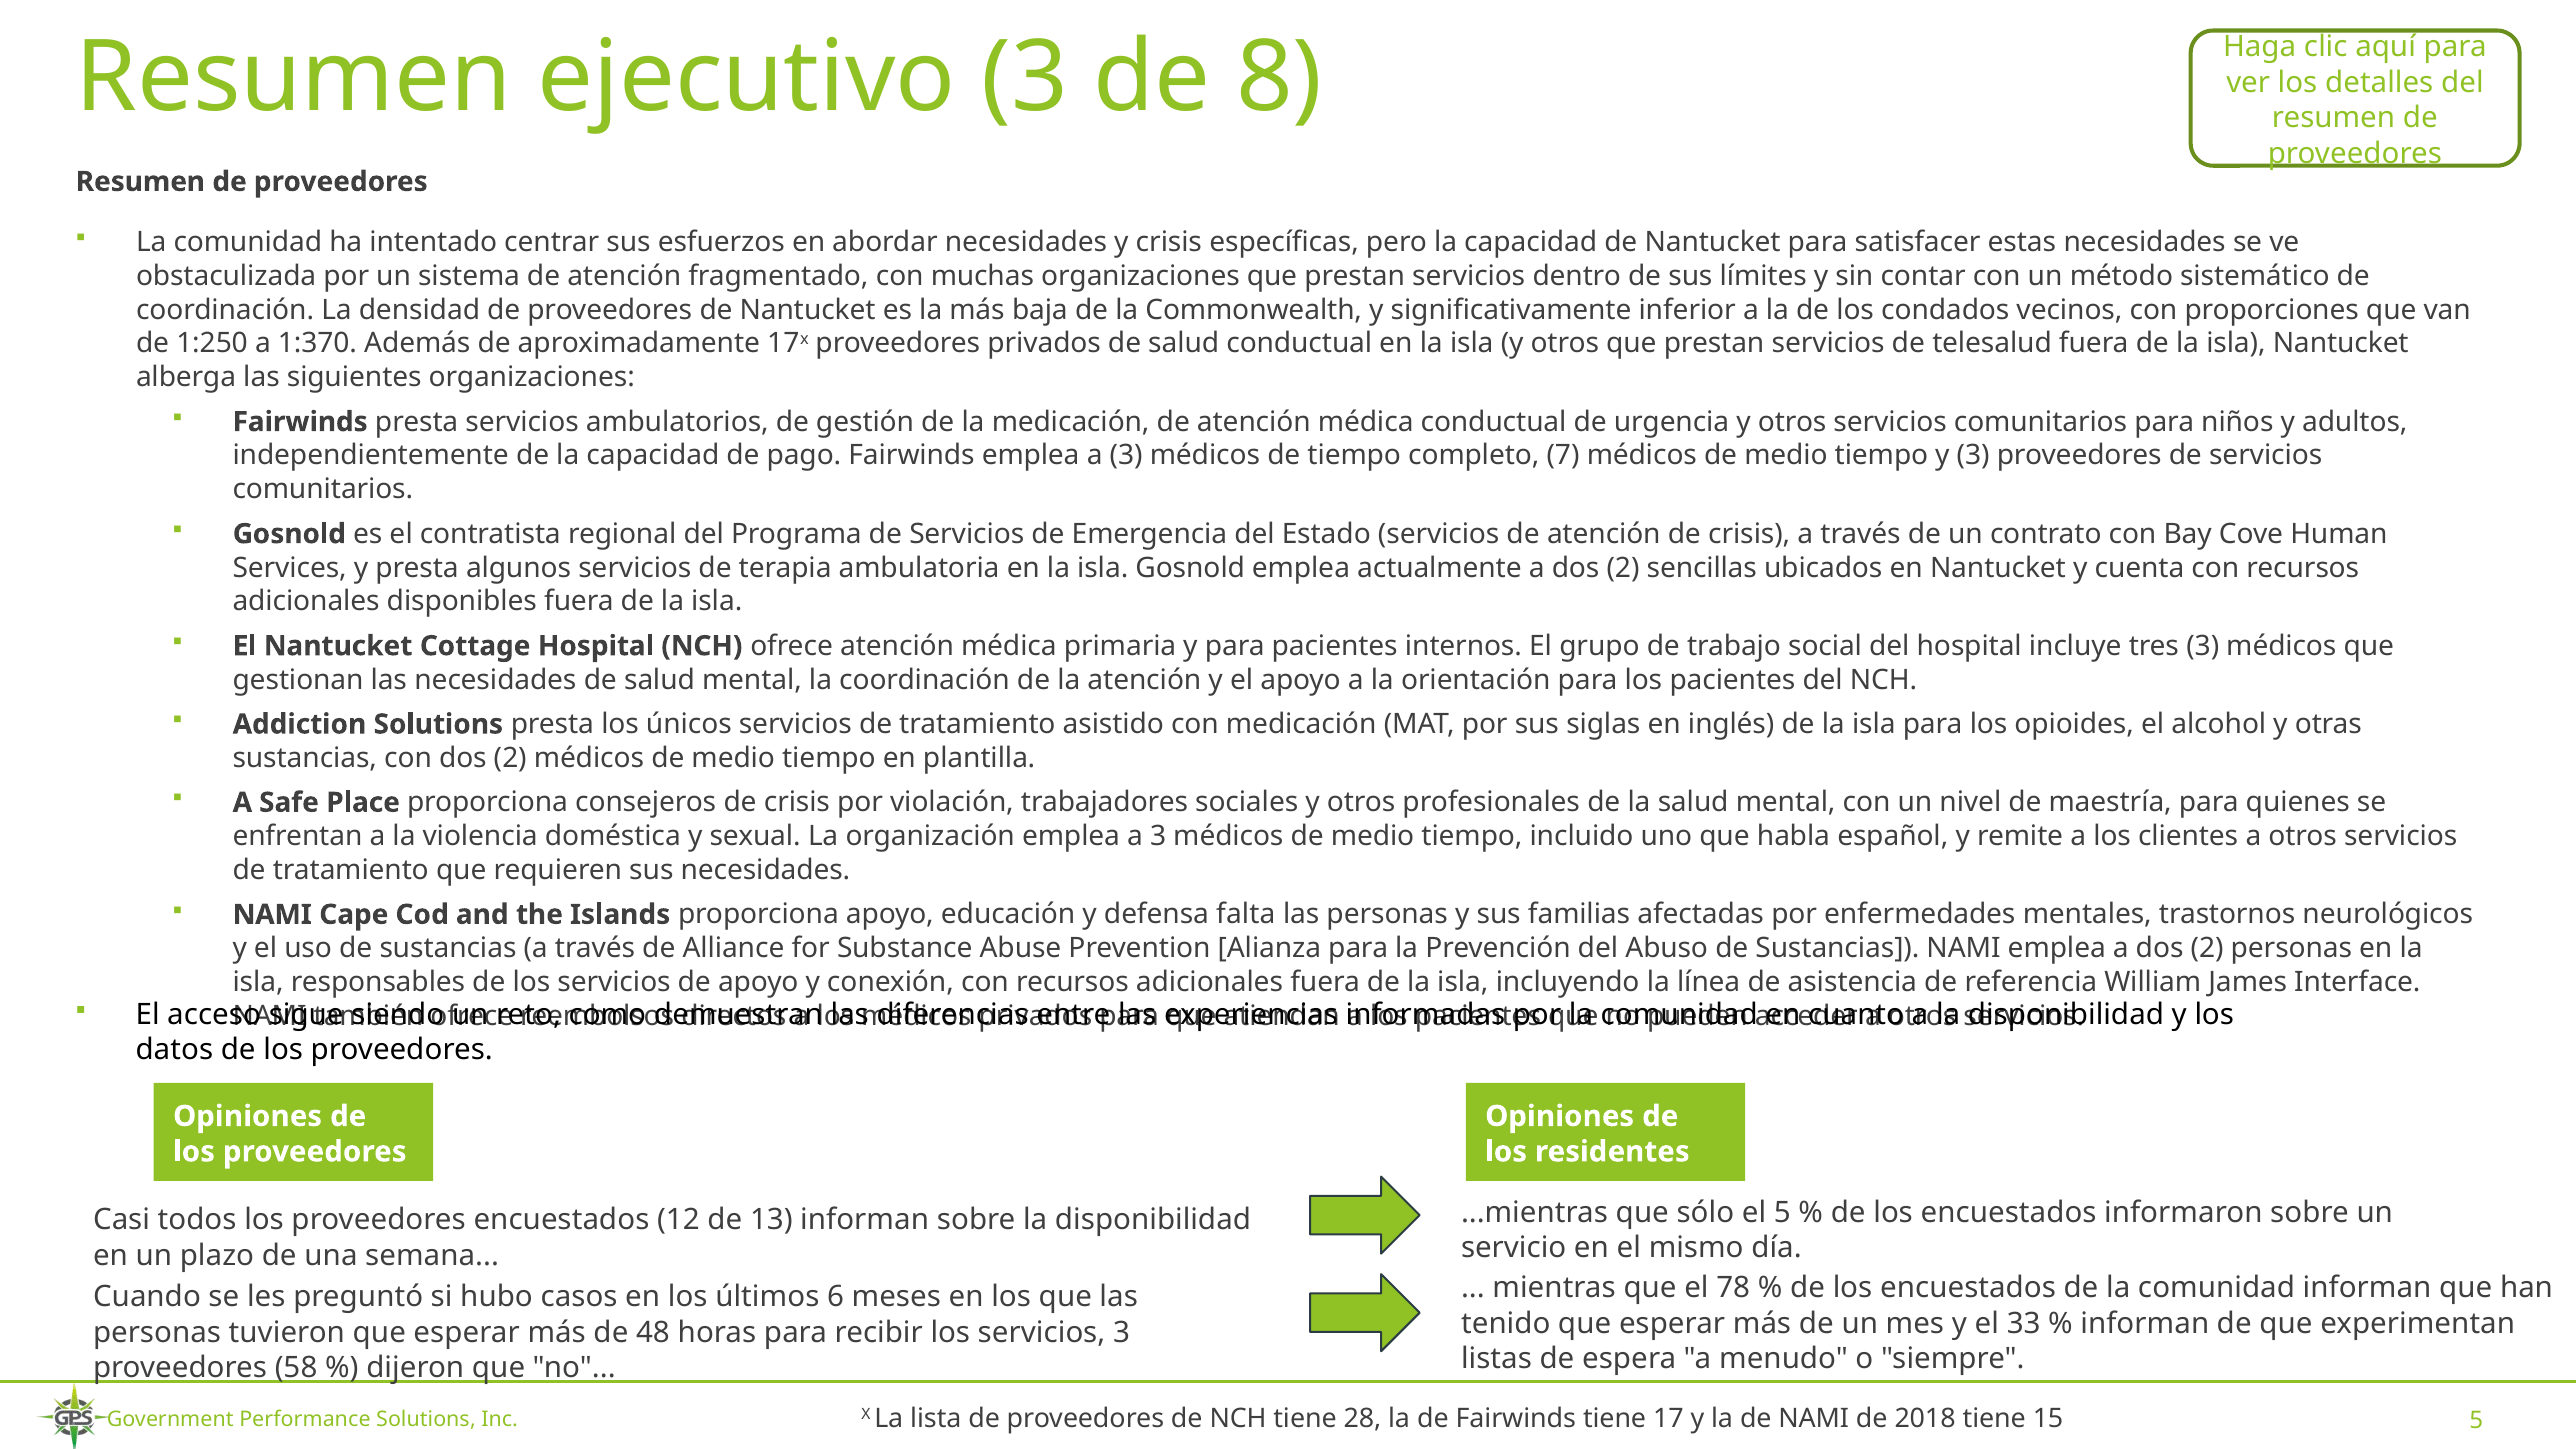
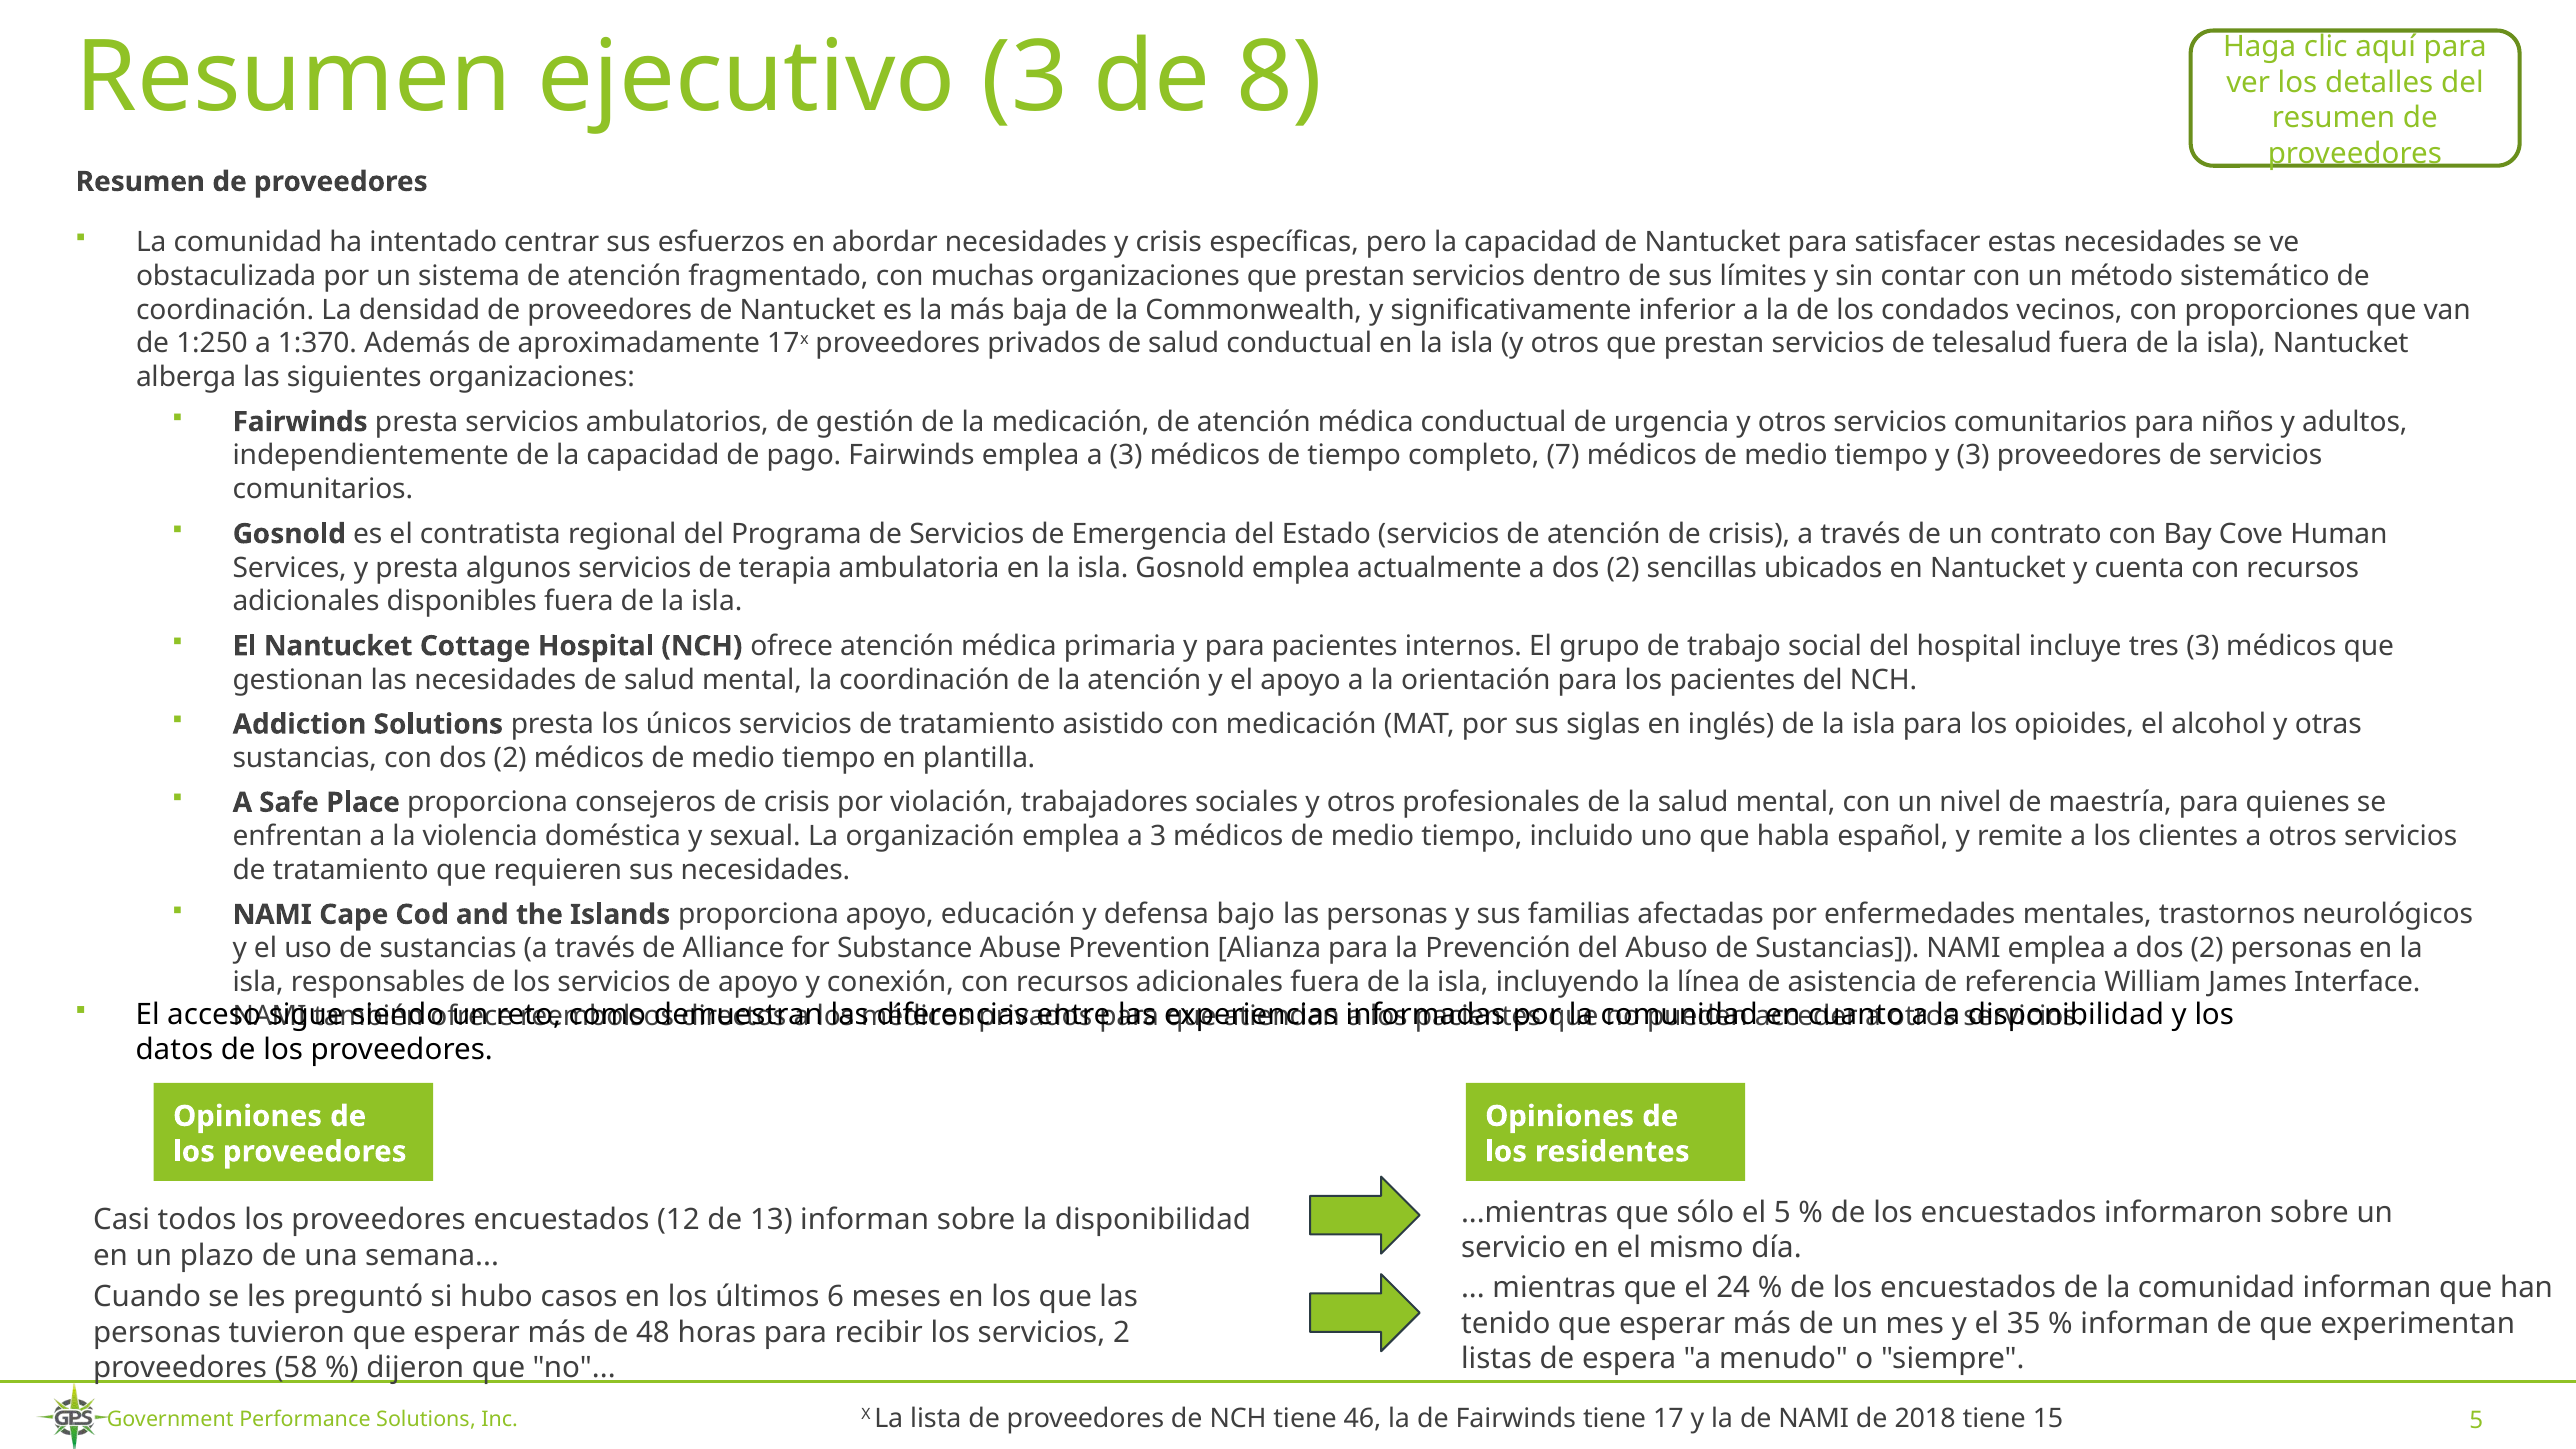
falta: falta -> bajo
78: 78 -> 24
33: 33 -> 35
servicios 3: 3 -> 2
28: 28 -> 46
